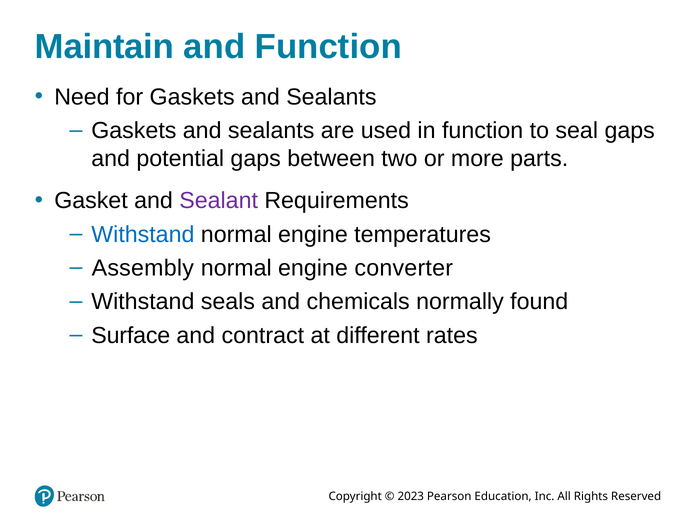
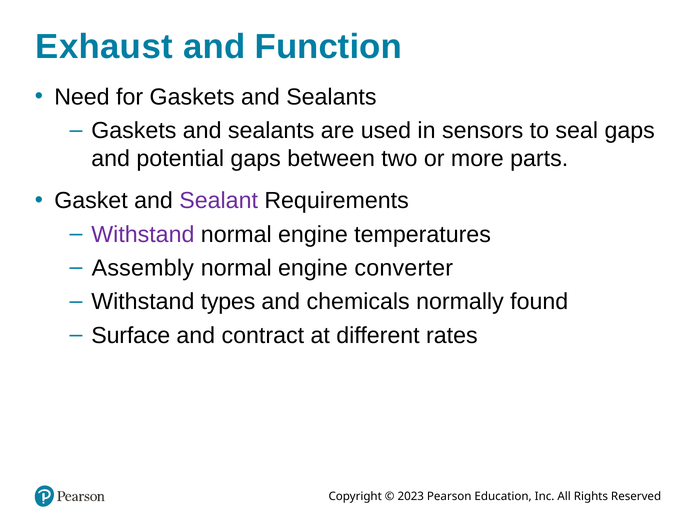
Maintain: Maintain -> Exhaust
in function: function -> sensors
Withstand at (143, 234) colour: blue -> purple
seals: seals -> types
